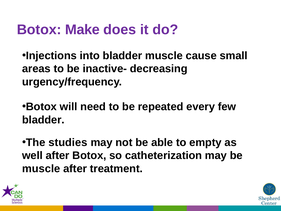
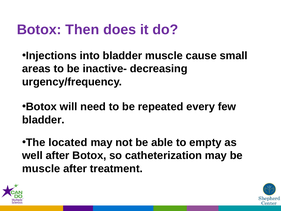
Make: Make -> Then
studies: studies -> located
